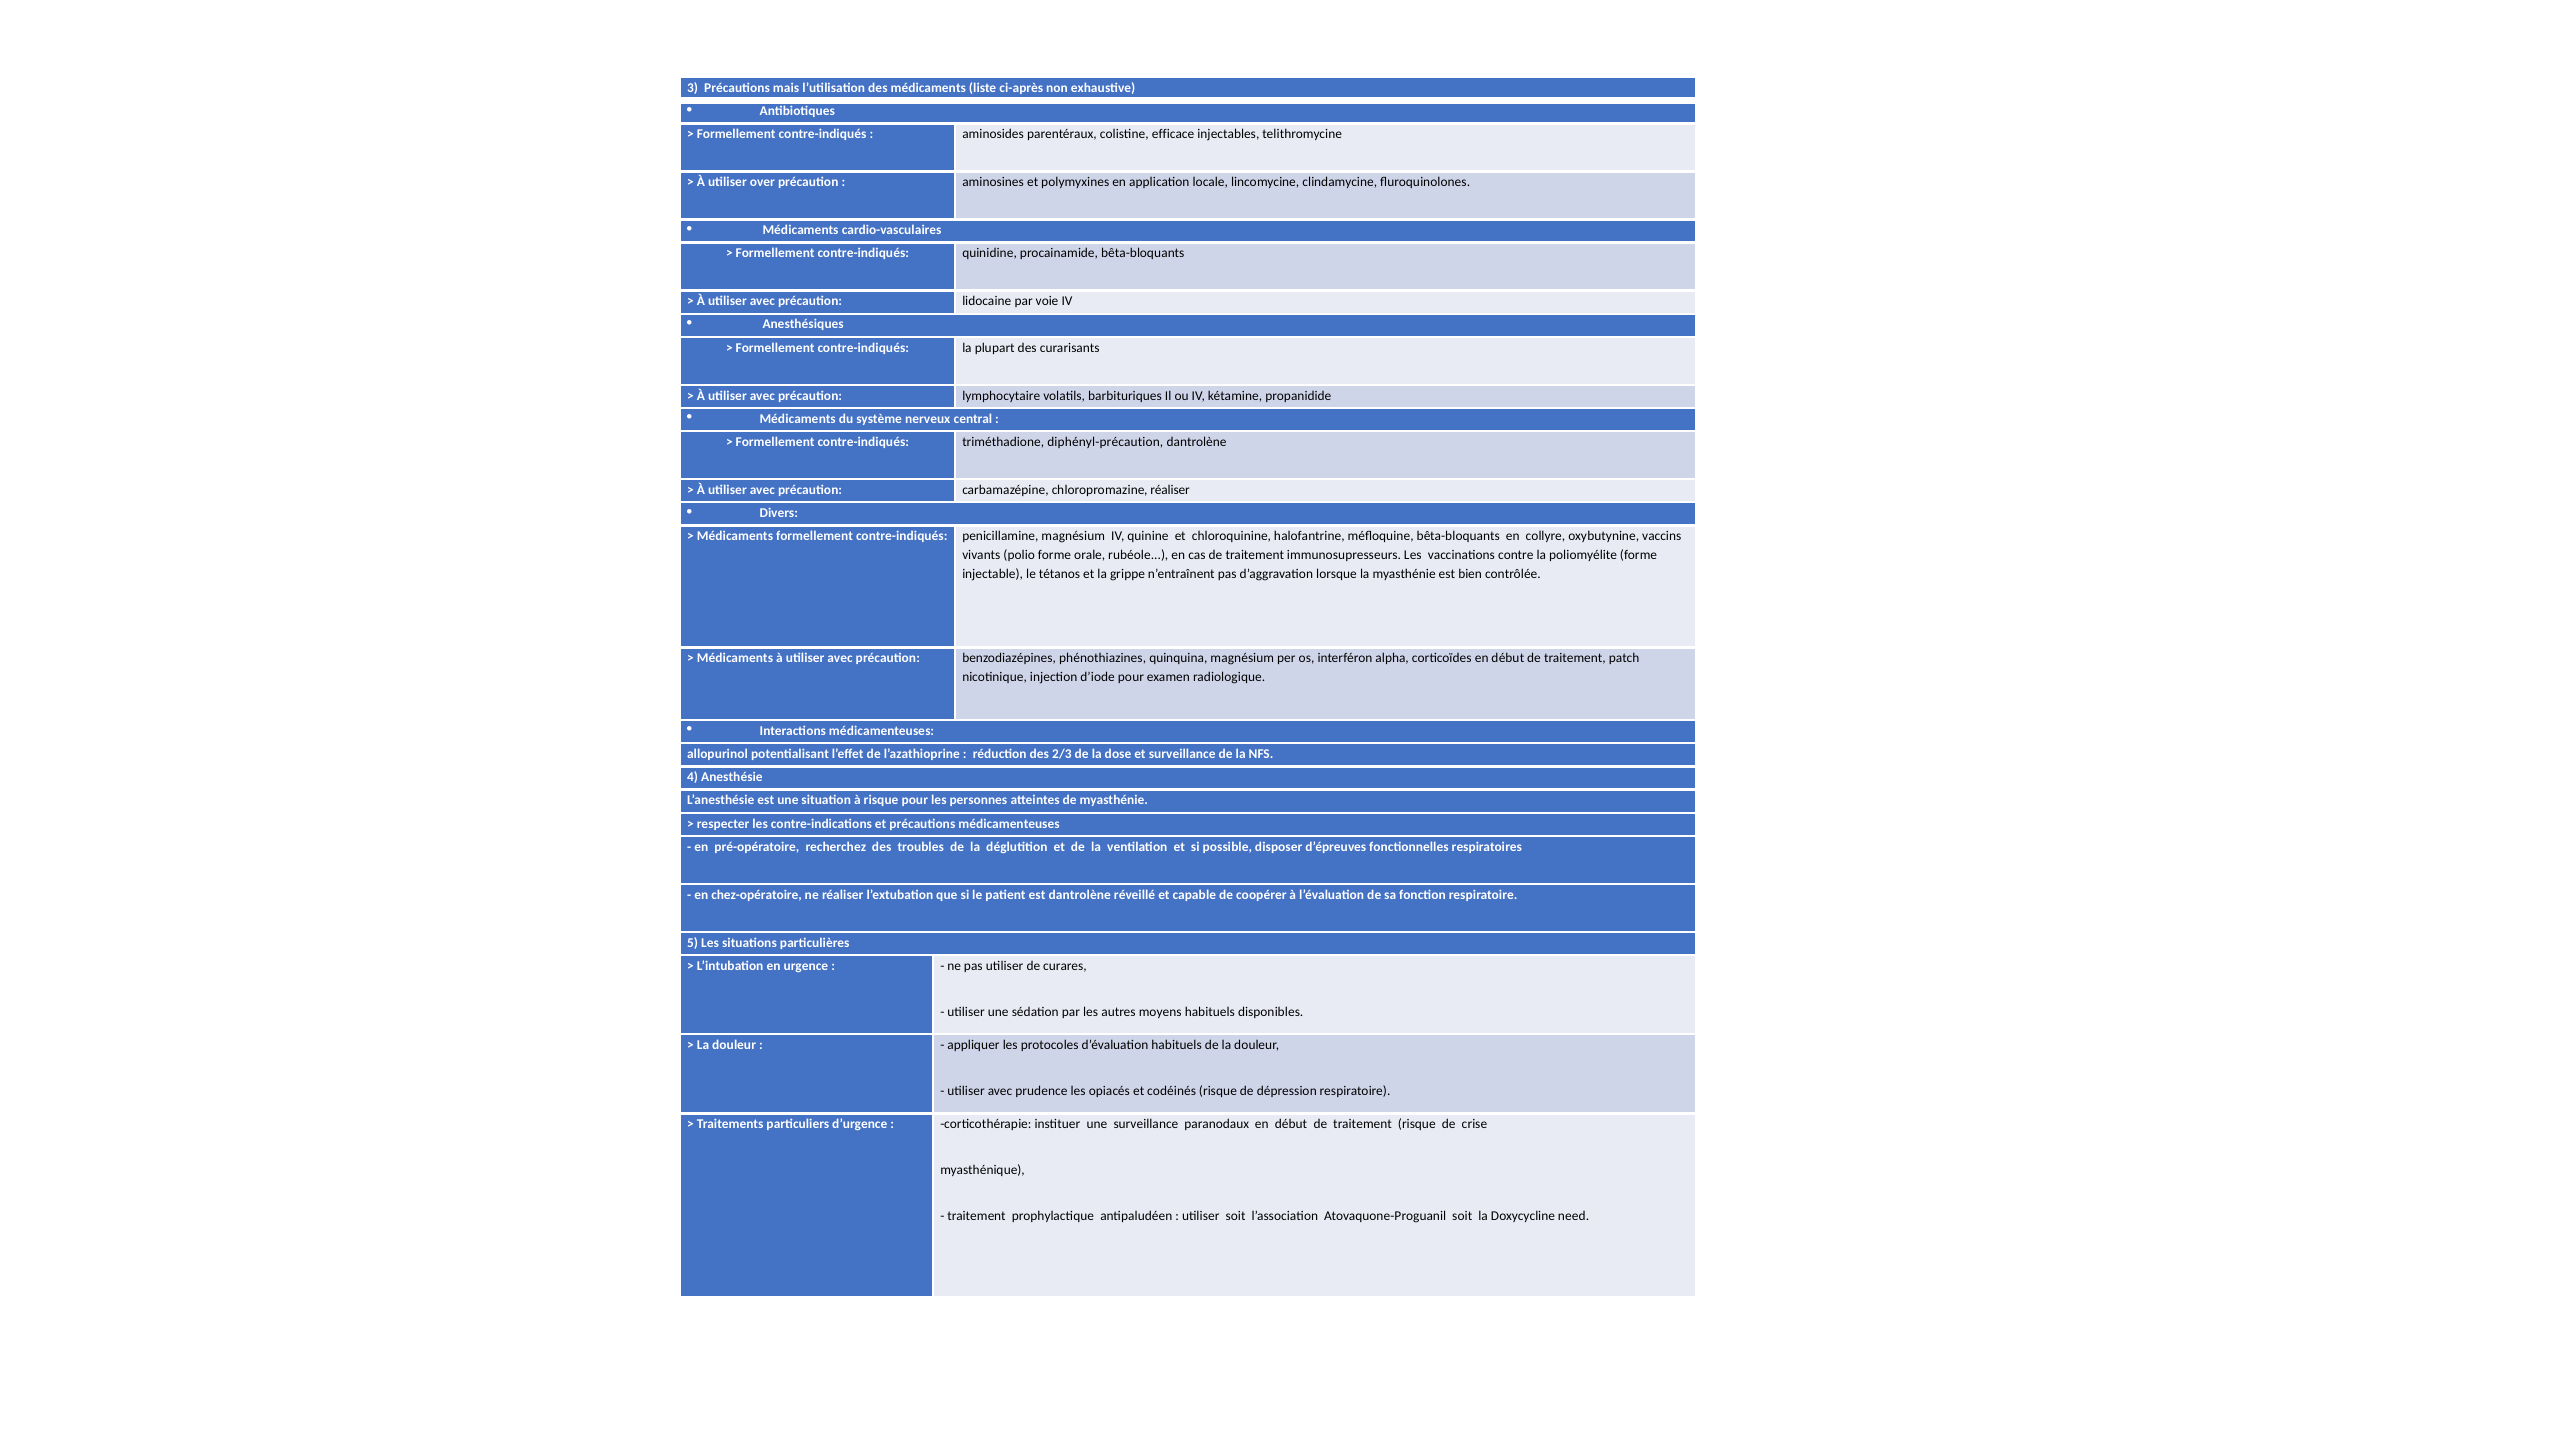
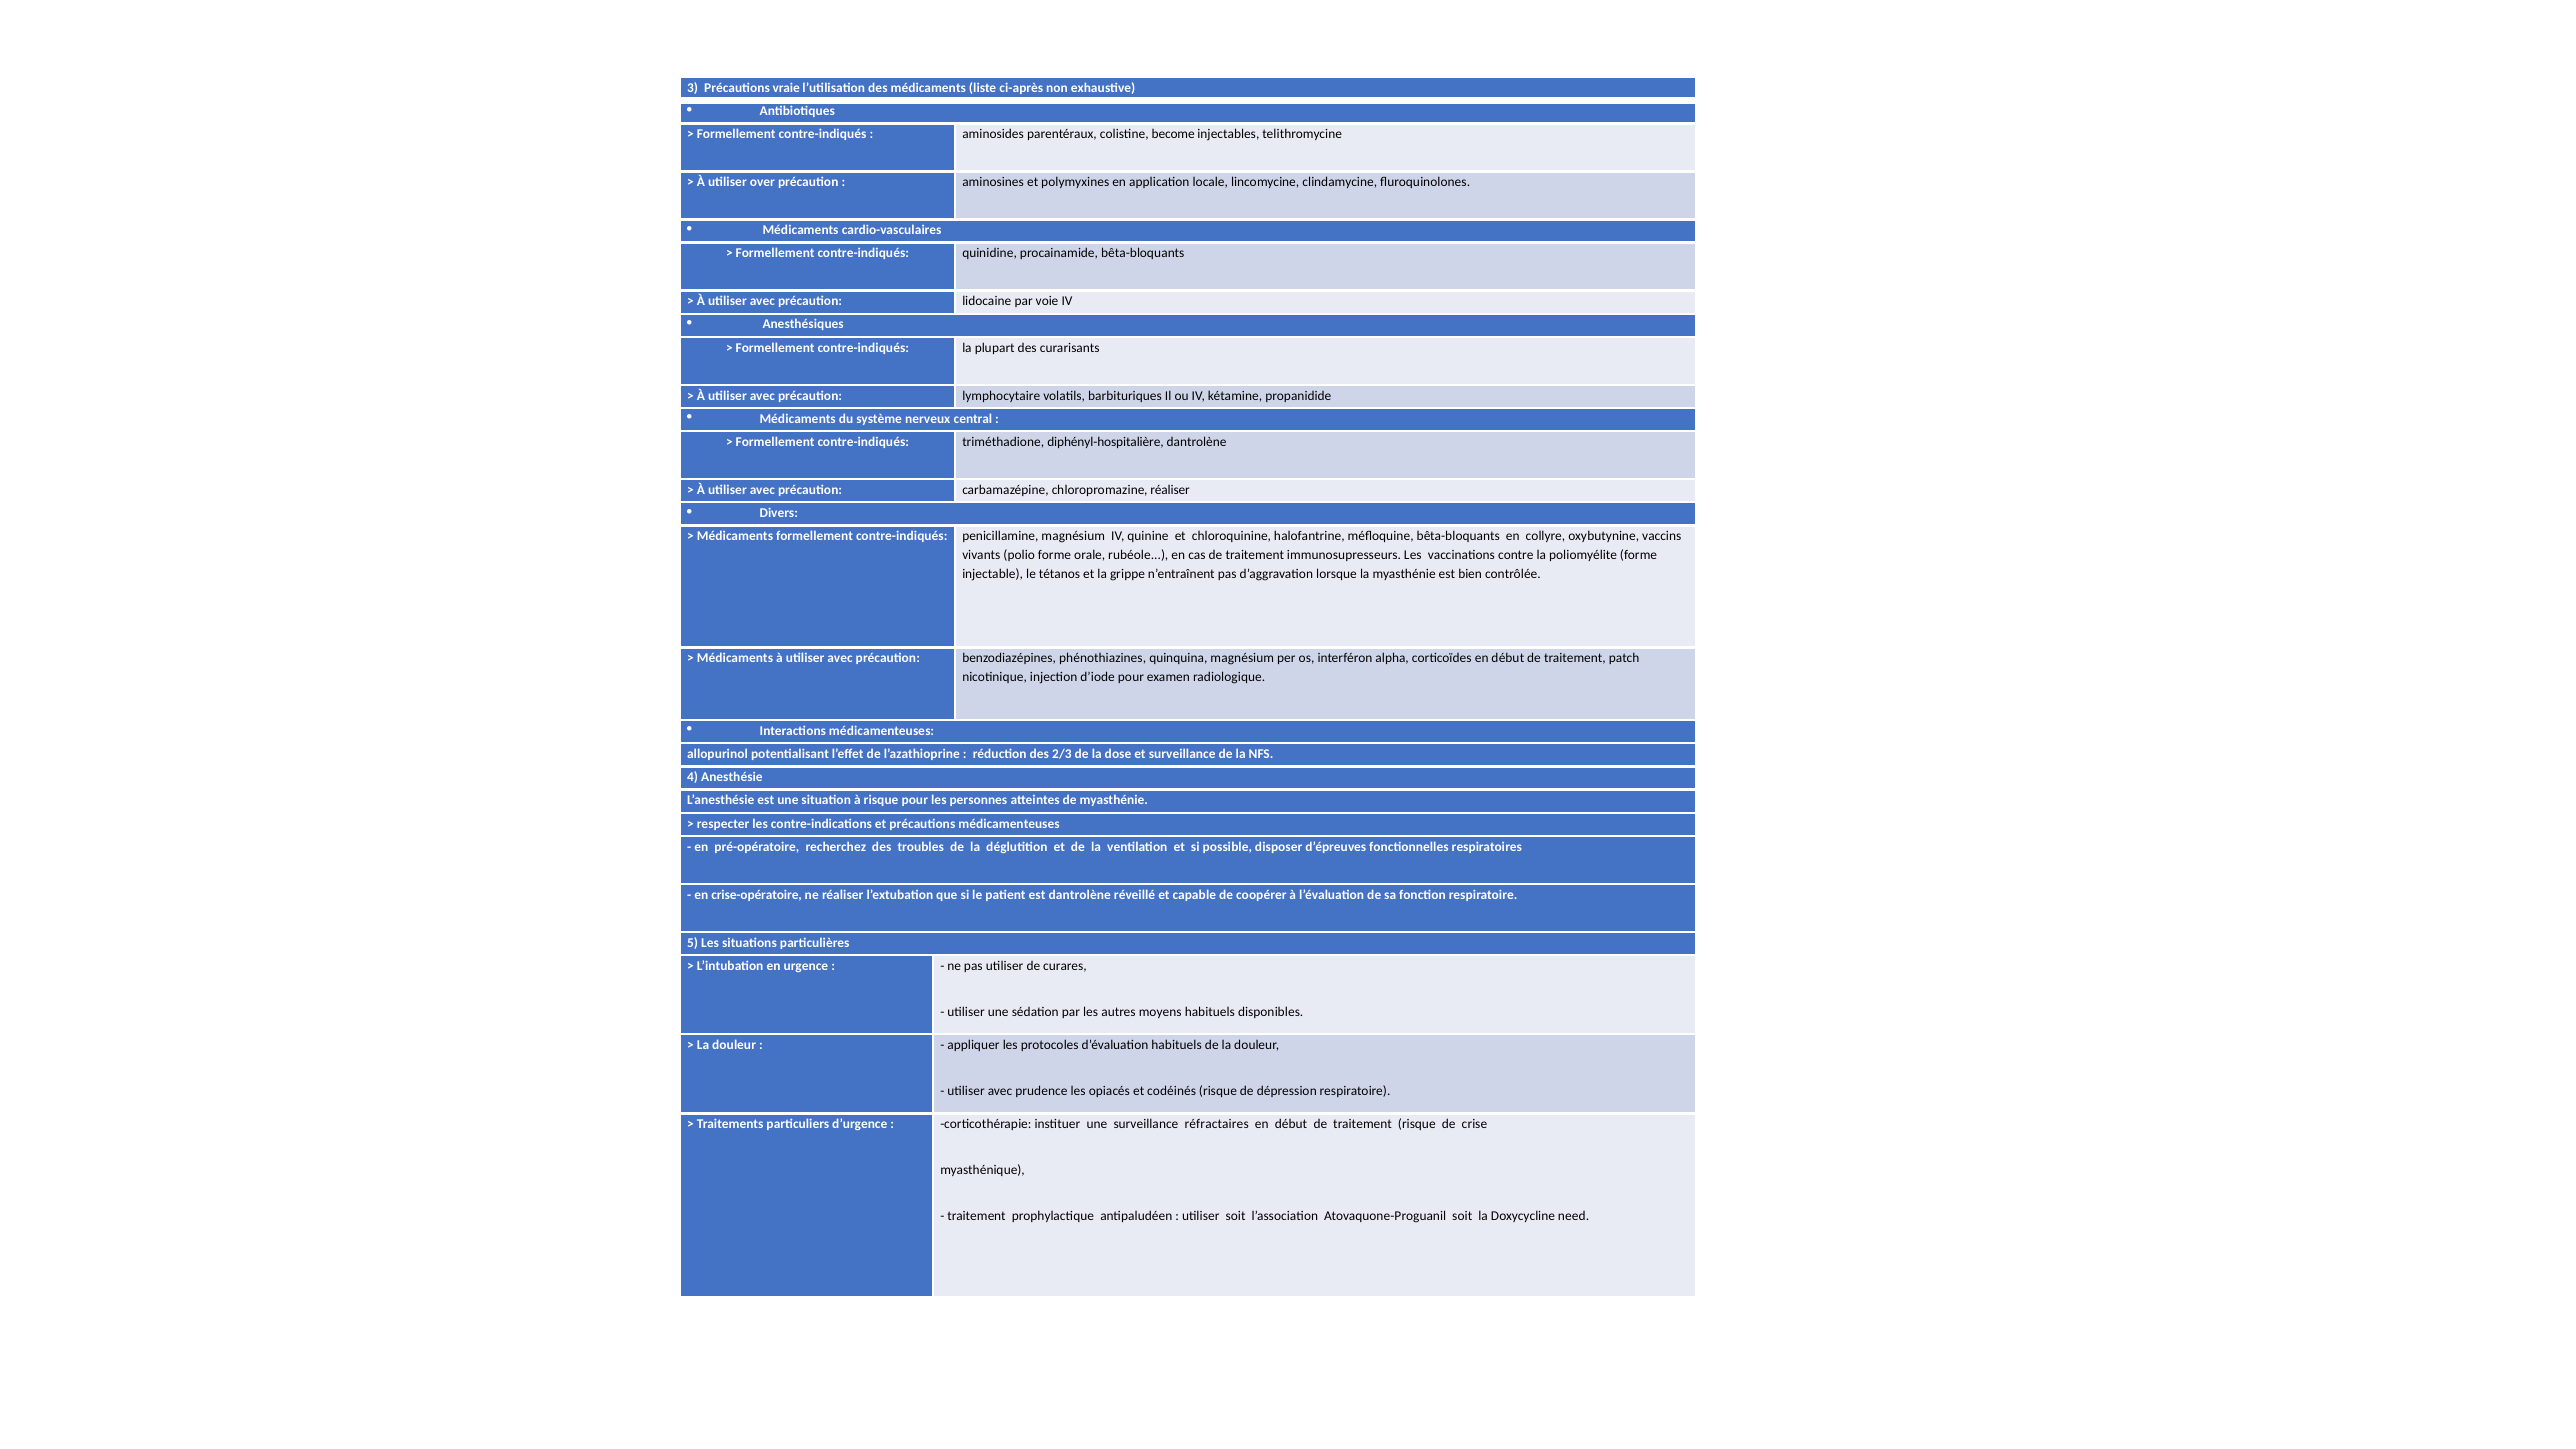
mais: mais -> vraie
efficace: efficace -> become
diphényl-précaution: diphényl-précaution -> diphényl-hospitalière
chez-opératoire: chez-opératoire -> crise-opératoire
paranodaux: paranodaux -> réfractaires
